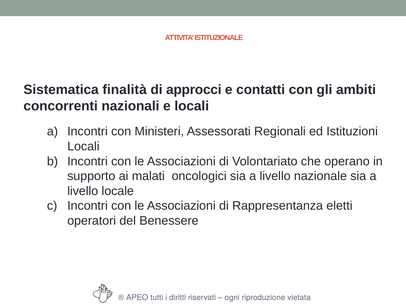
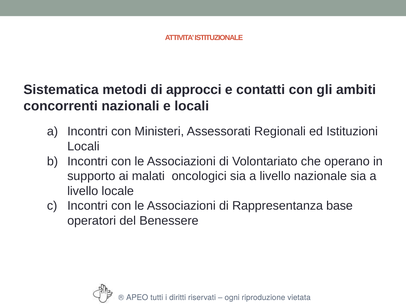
finalità: finalità -> metodi
eletti: eletti -> base
